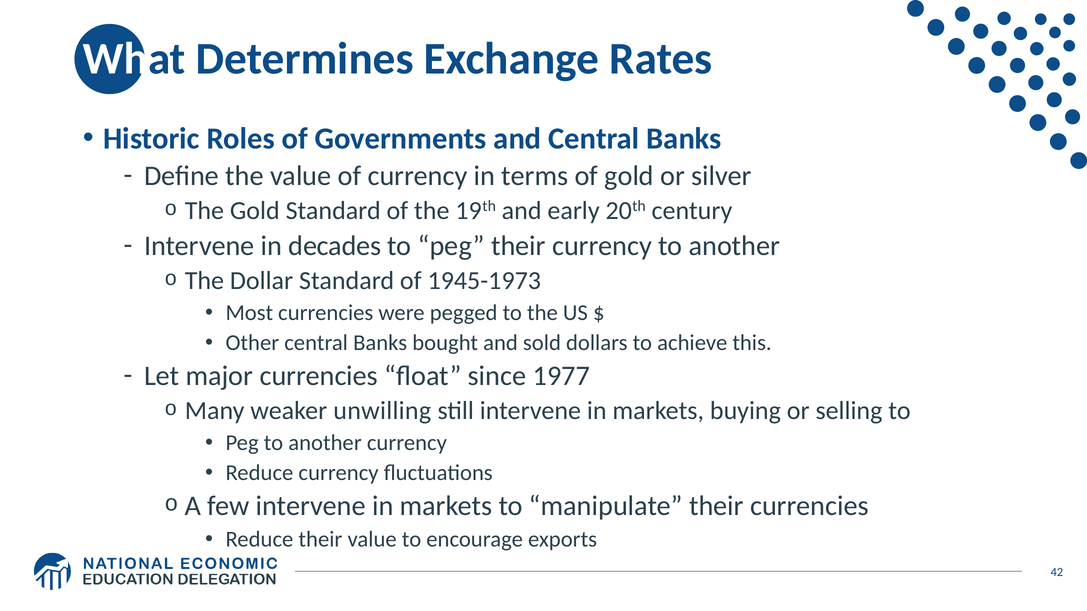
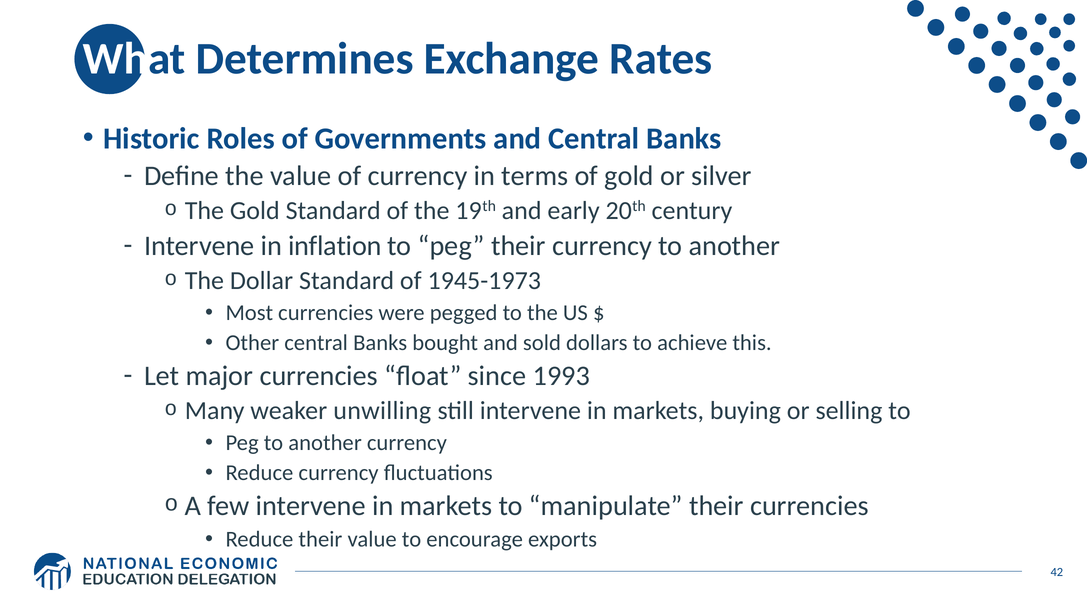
decades: decades -> inflation
1977: 1977 -> 1993
